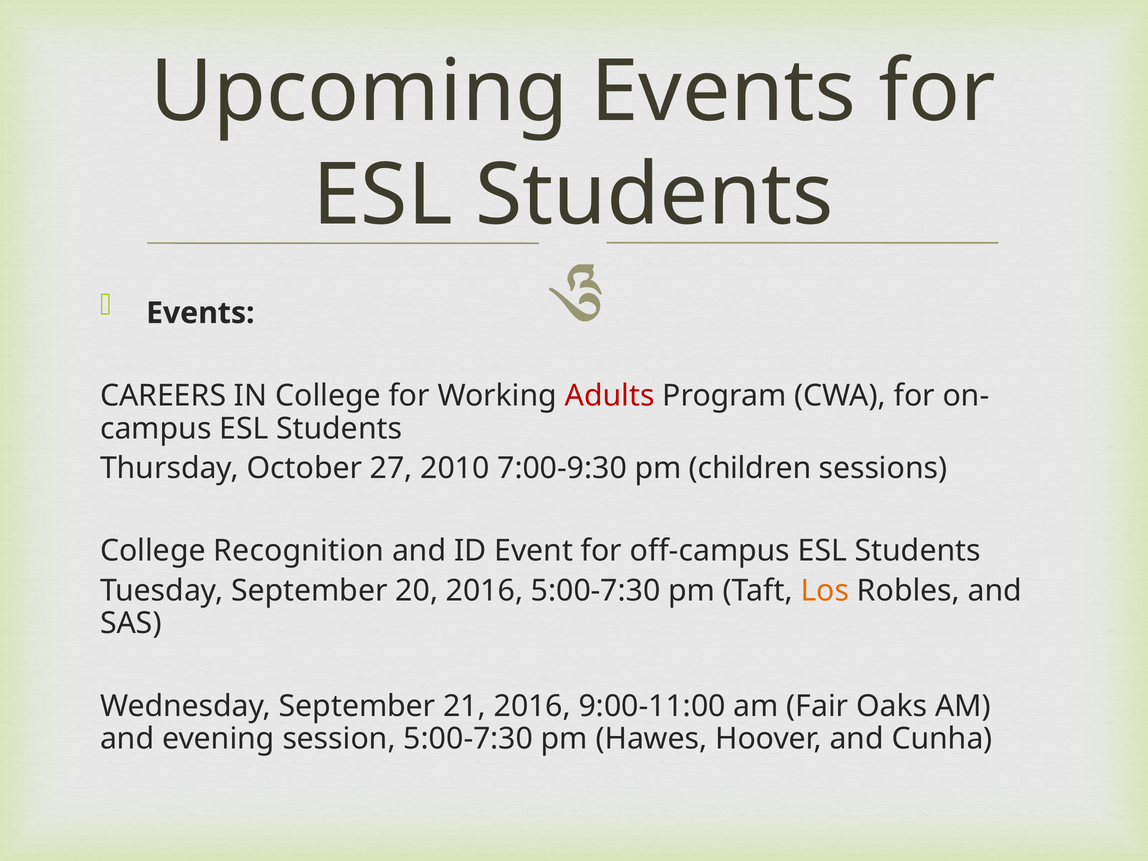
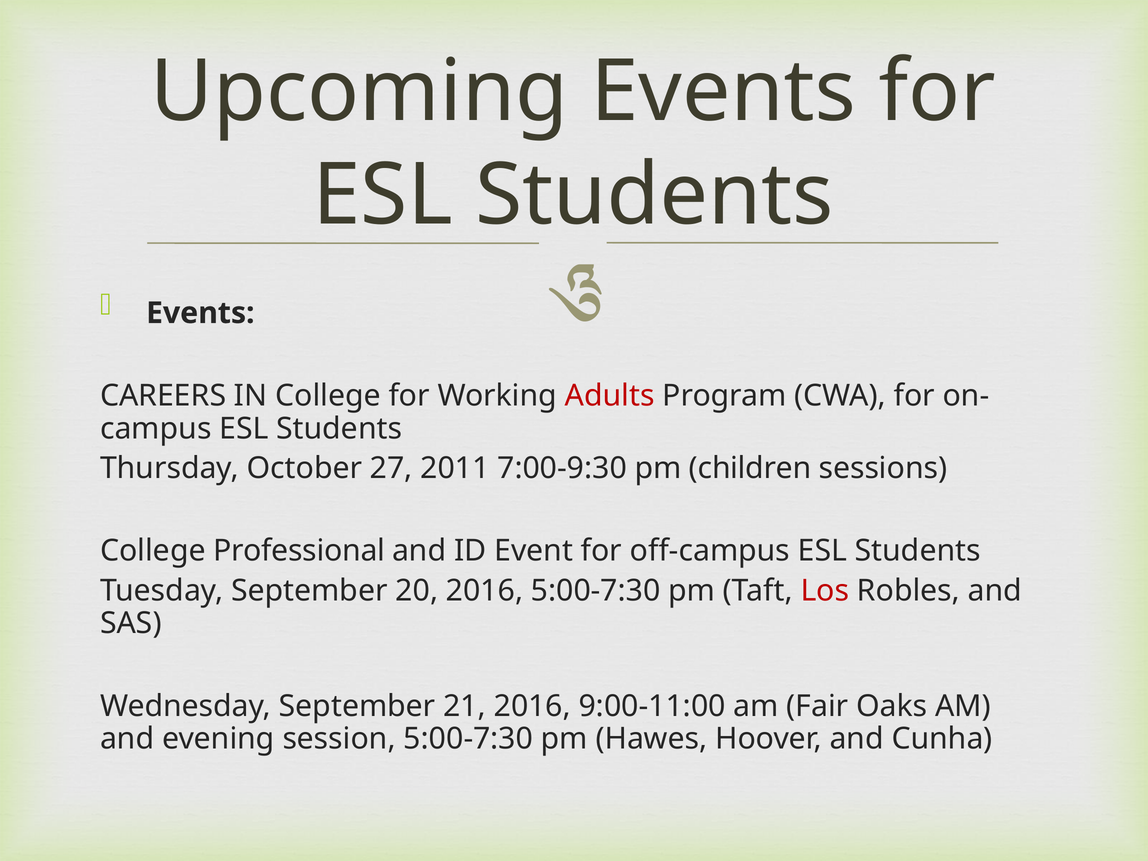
2010: 2010 -> 2011
Recognition: Recognition -> Professional
Los colour: orange -> red
